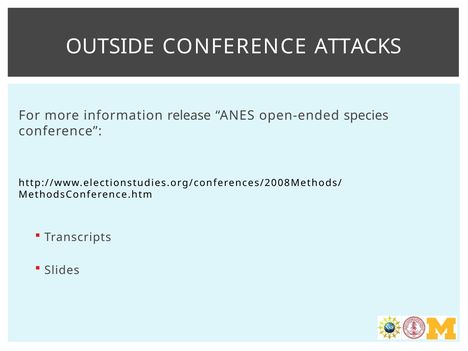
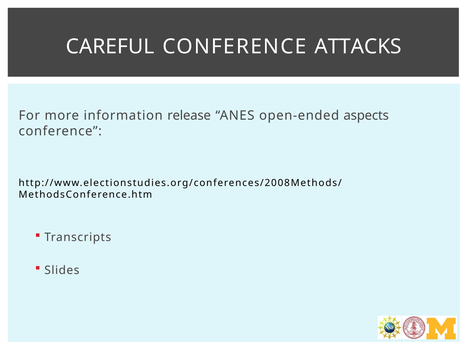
OUTSIDE: OUTSIDE -> CAREFUL
species: species -> aspects
